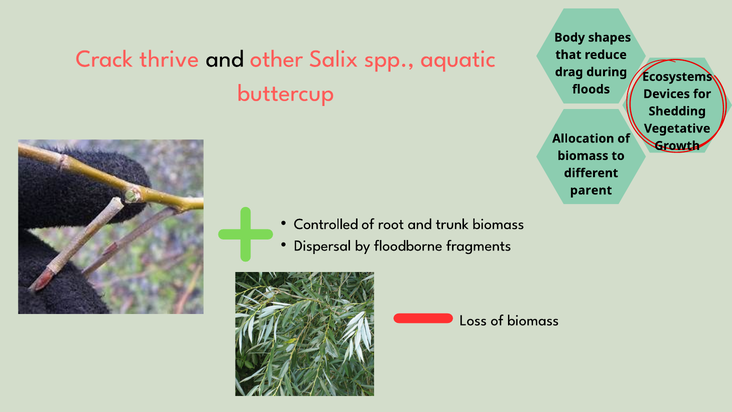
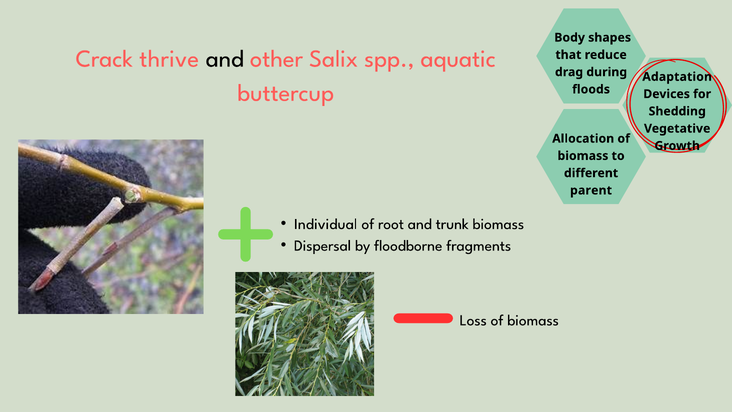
Ecosystems: Ecosystems -> Adaptation
Controlled: Controlled -> Individual
